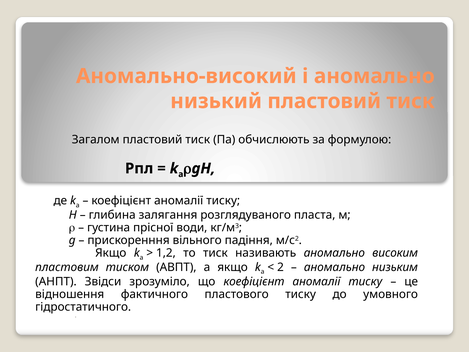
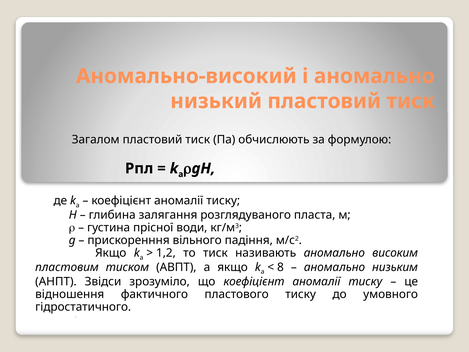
2: 2 -> 8
